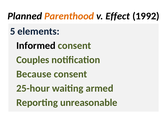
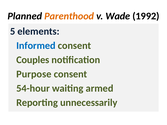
Effect: Effect -> Wade
Informed colour: black -> blue
Because: Because -> Purpose
25-hour: 25-hour -> 54-hour
unreasonable: unreasonable -> unnecessarily
